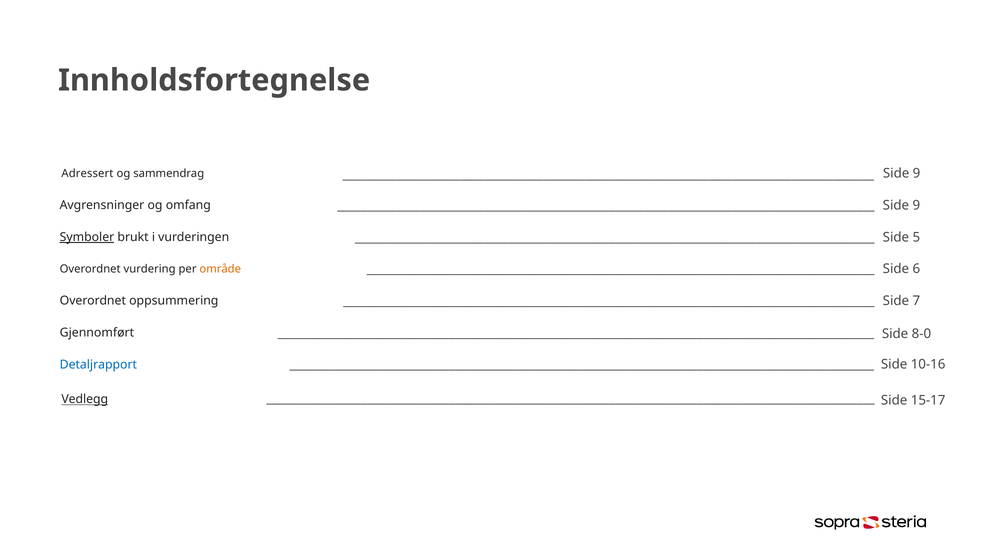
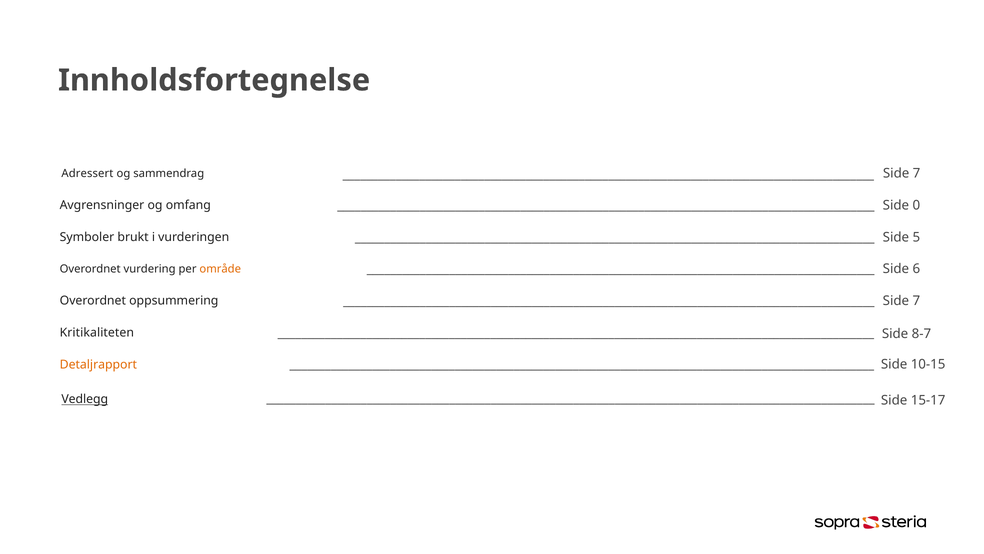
sammendrag Side 9: 9 -> 7
omfang Side 9: 9 -> 0
Symboler underline: present -> none
Gjennomført: Gjennomført -> Kritikaliteten
8-0: 8-0 -> 8-7
10-16: 10-16 -> 10-15
Detaljrapport colour: blue -> orange
